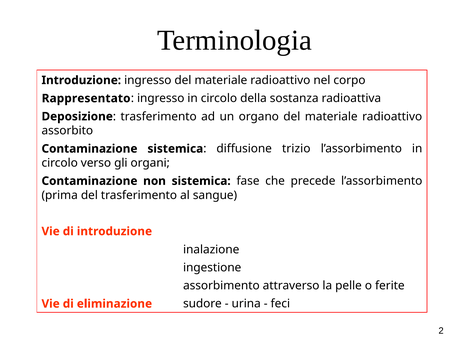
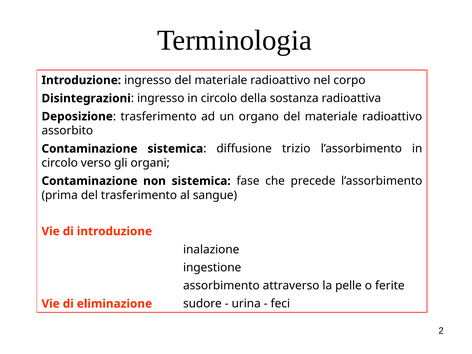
Rappresentato: Rappresentato -> Disintegrazioni
